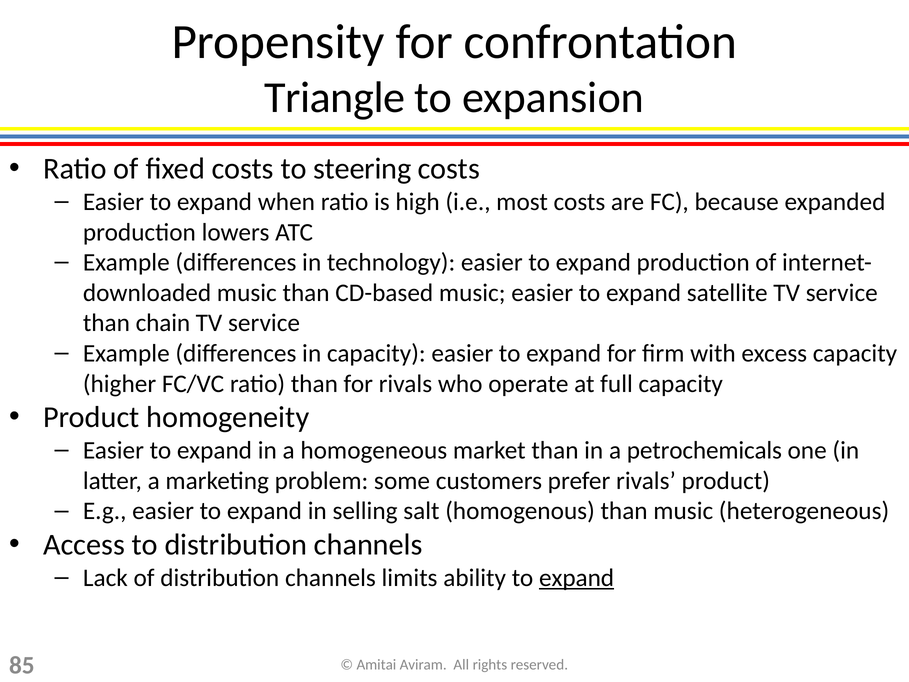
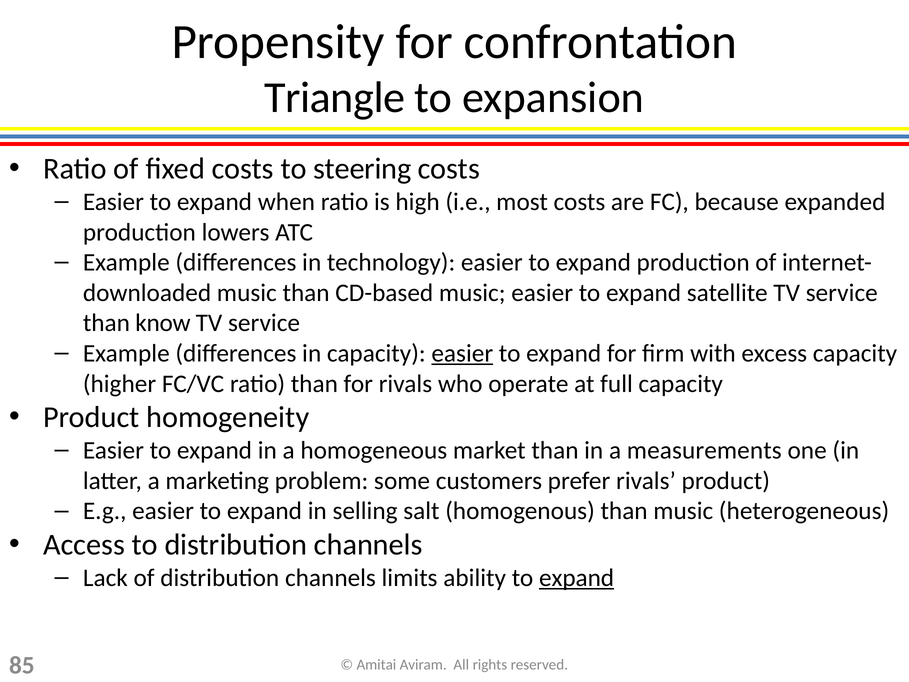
chain: chain -> know
easier at (462, 353) underline: none -> present
petrochemicals: petrochemicals -> measurements
